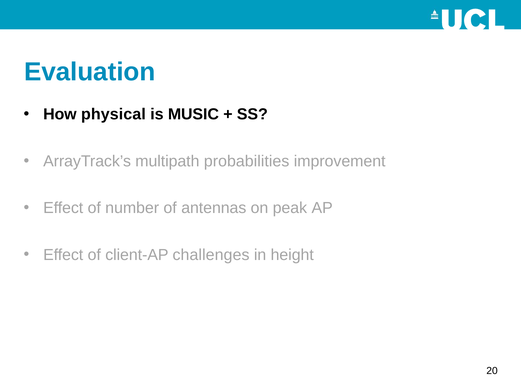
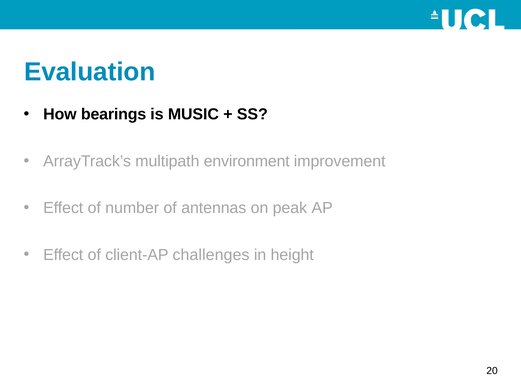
physical: physical -> bearings
probabilities: probabilities -> environment
